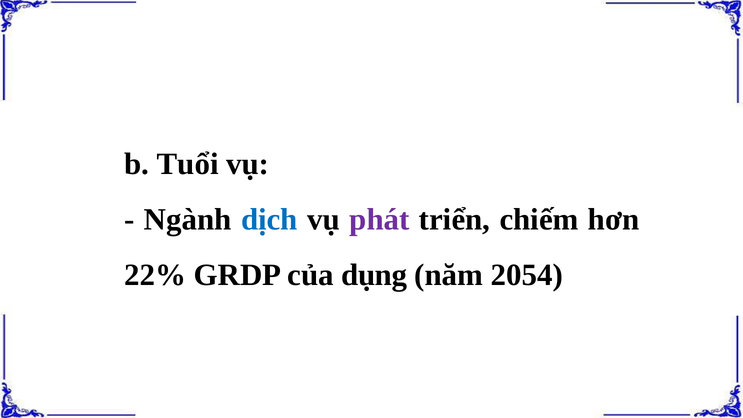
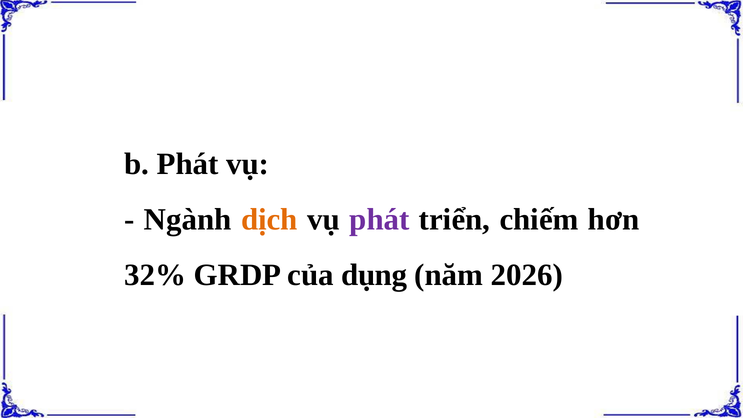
b Tuổi: Tuổi -> Phát
dịch colour: blue -> orange
22%: 22% -> 32%
2054: 2054 -> 2026
